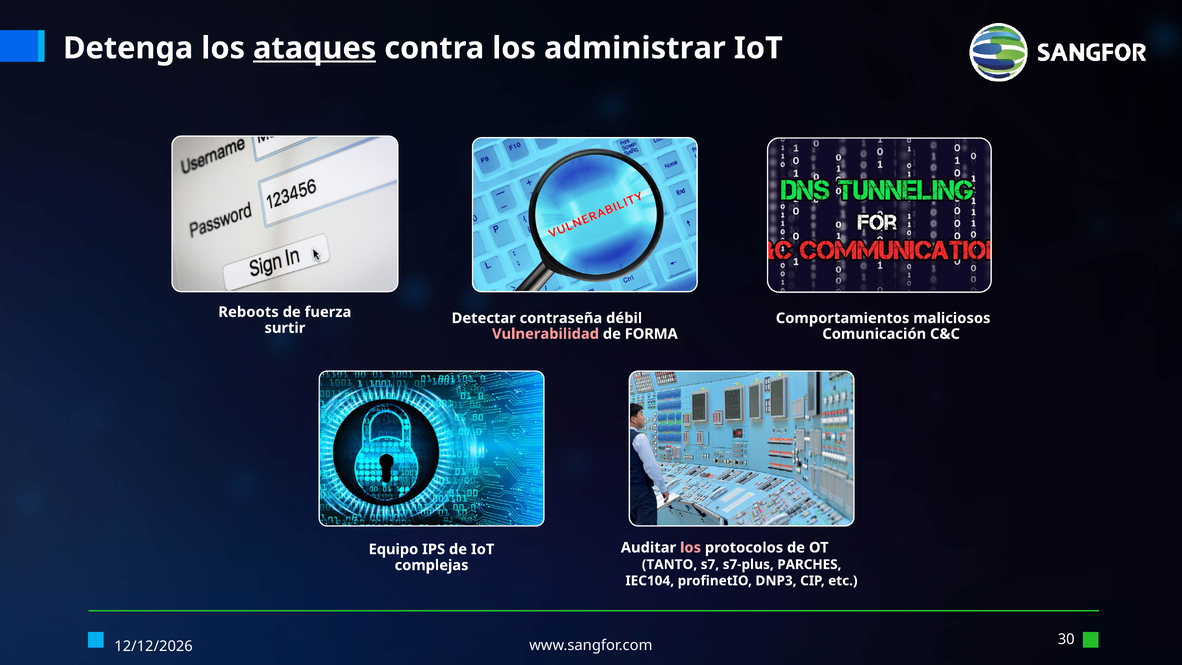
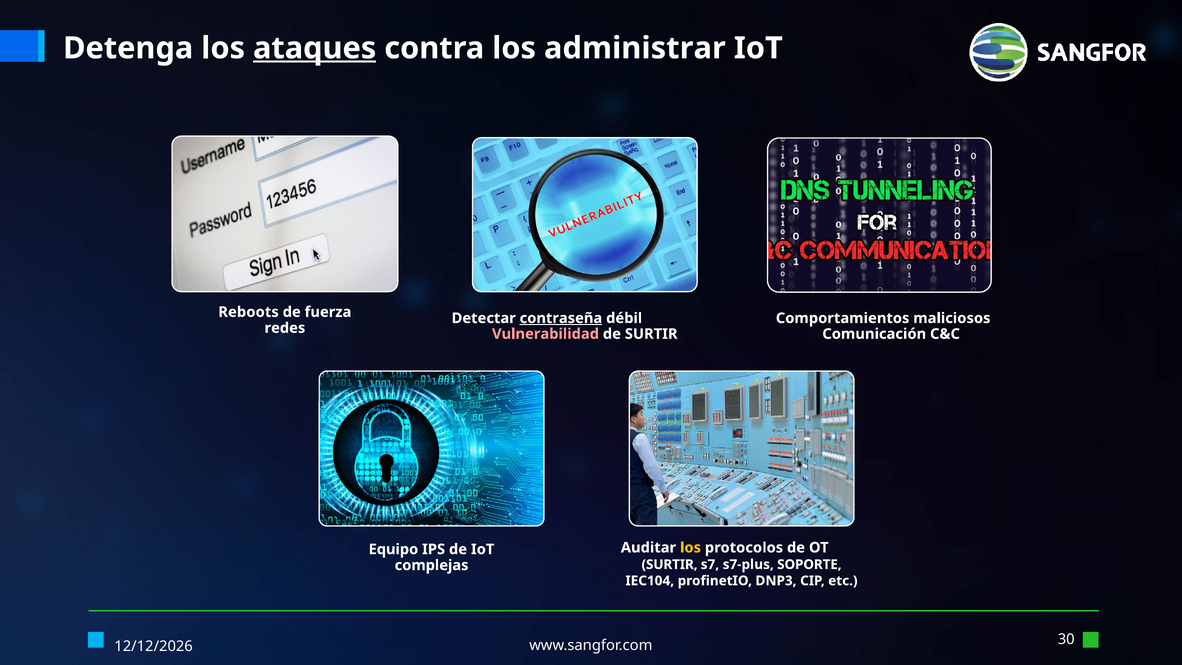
contraseña underline: none -> present
surtir: surtir -> redes
de FORMA: FORMA -> SURTIR
los at (691, 548) colour: pink -> yellow
TANTO at (669, 564): TANTO -> SURTIR
PARCHES: PARCHES -> SOPORTE
